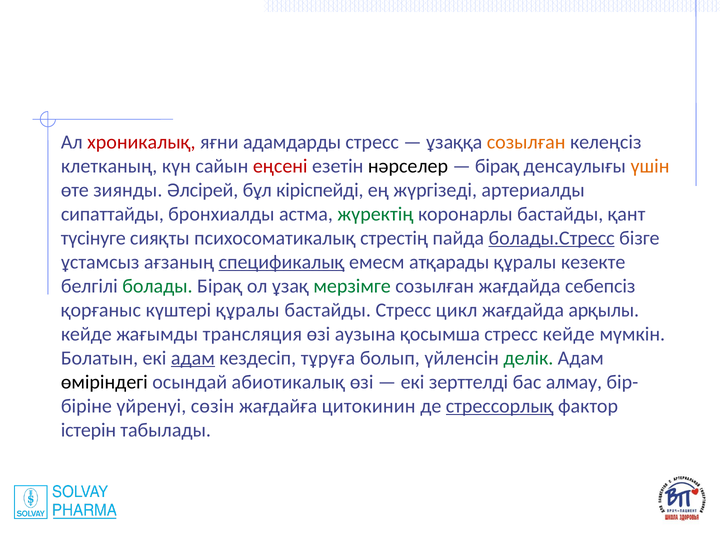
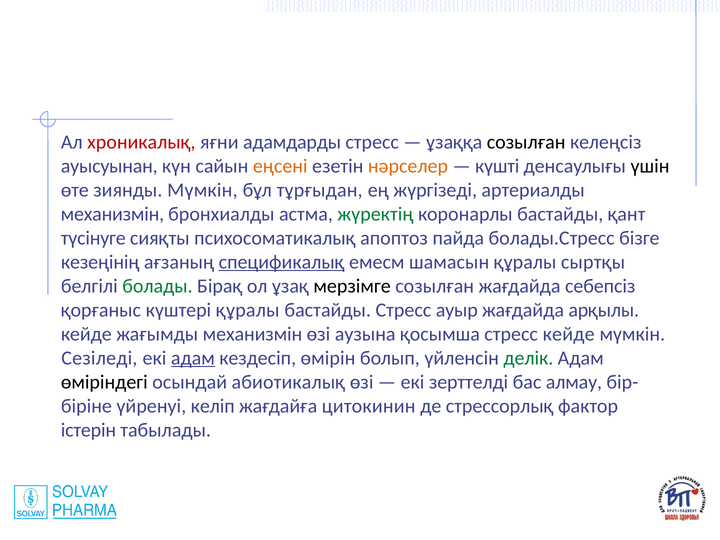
созылған at (526, 142) colour: orange -> black
клетканың: клетканың -> ауысуынан
еңсені colour: red -> orange
нәрселер colour: black -> orange
бірақ at (497, 166): бірақ -> күшті
үшін colour: orange -> black
зиянды Әлсірей: Әлсірей -> Мүмкін
кіріспейді: кіріспейді -> тұрғыдан
сипаттайды at (112, 214): сипаттайды -> механизмін
стрестің: стрестің -> апоптоз
болады.Стресс underline: present -> none
ұстамсыз: ұстамсыз -> кезеңінің
атқарады: атқарады -> шамасын
кезекте: кезекте -> сыртқы
мерзімге colour: green -> black
цикл: цикл -> ауыр
жағымды трансляция: трансляция -> механизмін
Болатын: Болатын -> Сезіледі
тұруға: тұруға -> өмірін
сөзін: сөзін -> келіп
стрессорлық underline: present -> none
